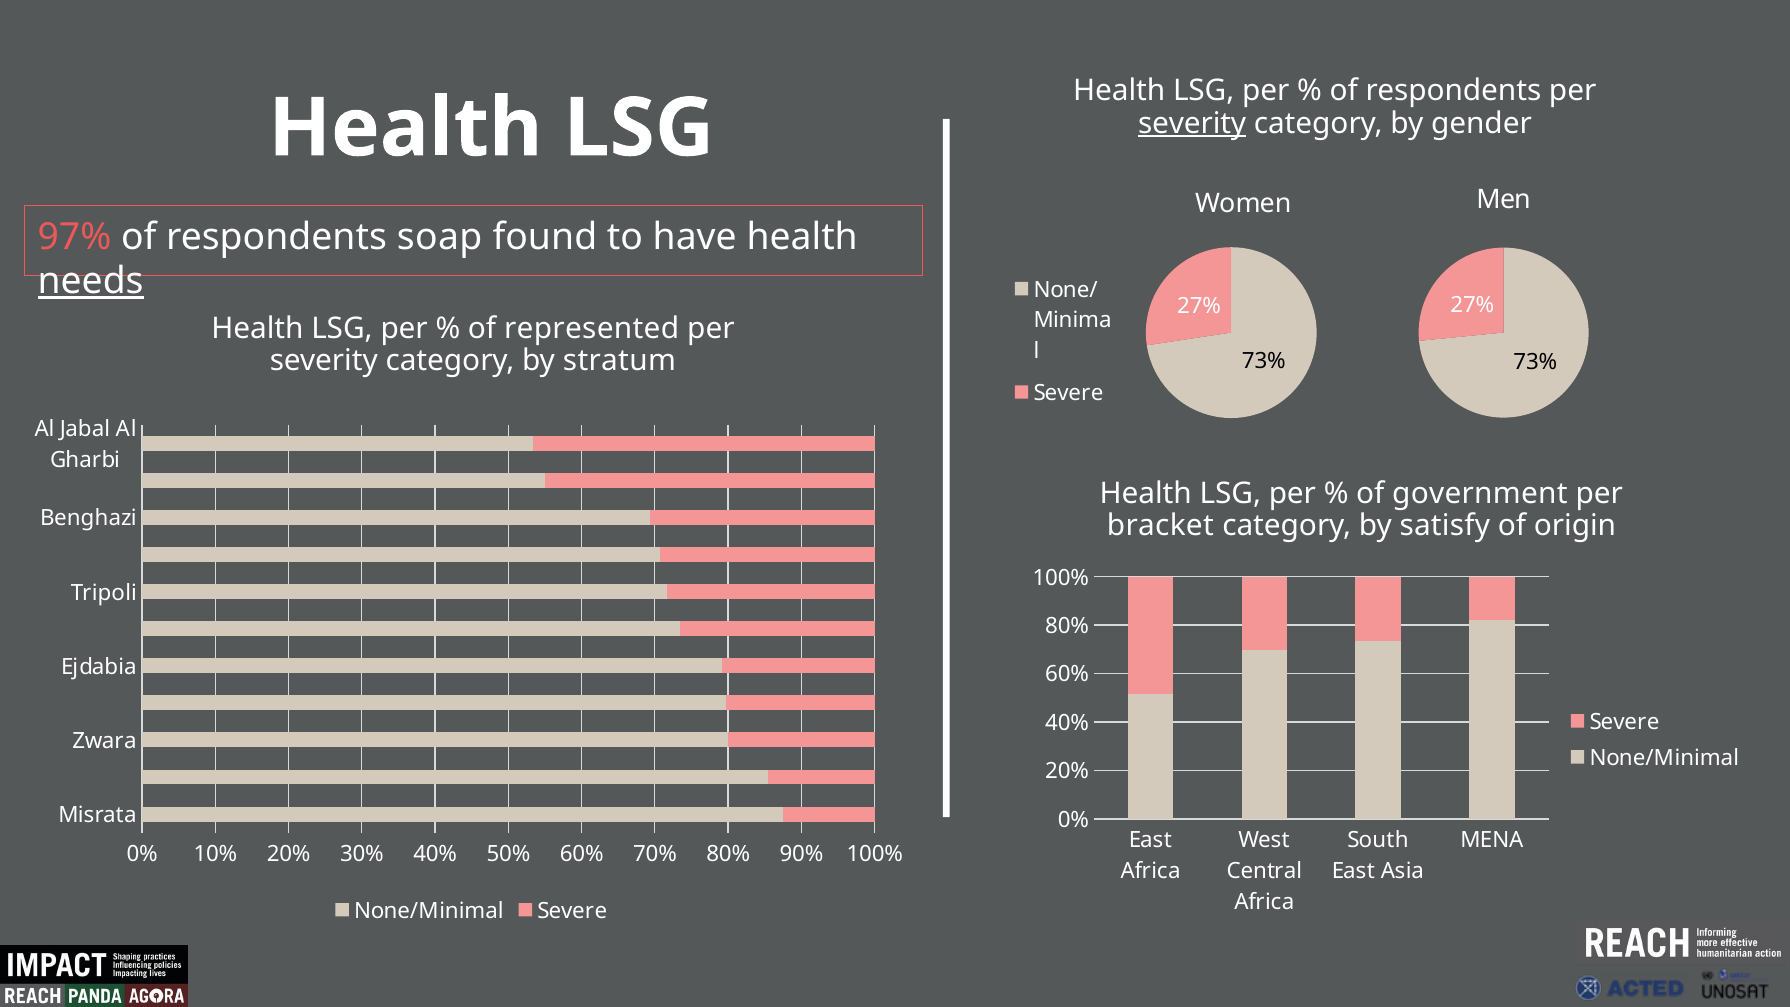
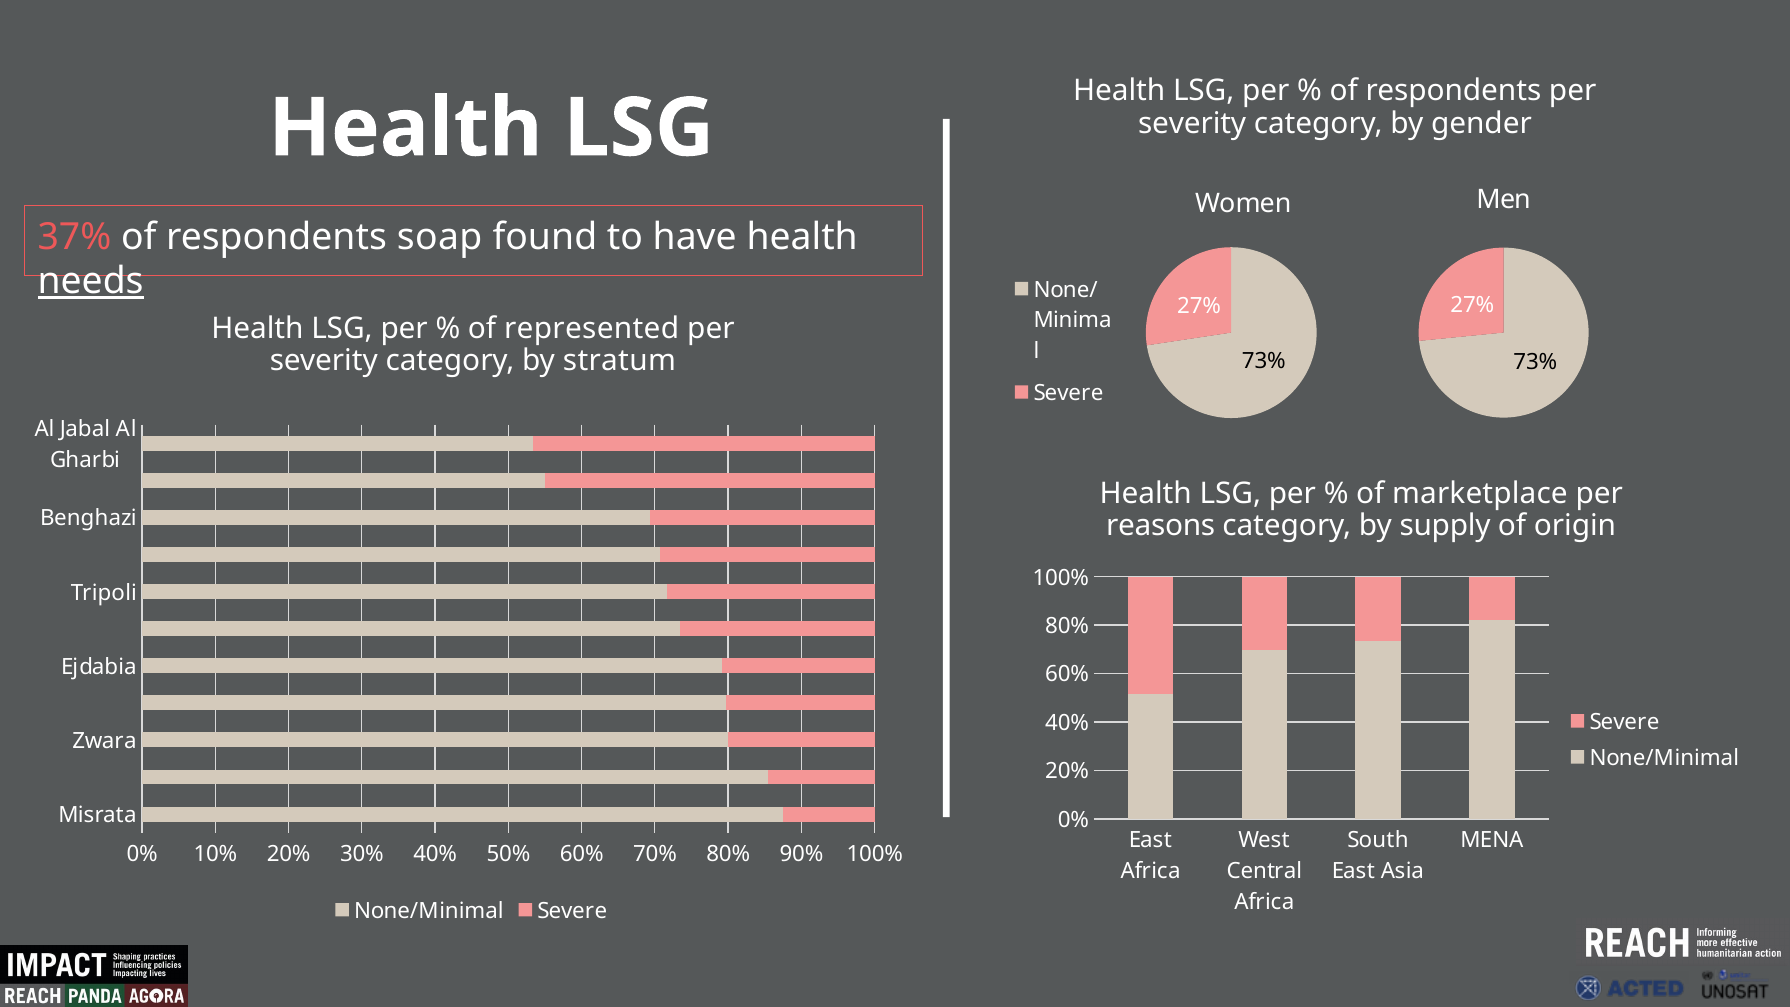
severity at (1192, 123) underline: present -> none
97%: 97% -> 37%
government: government -> marketplace
bracket: bracket -> reasons
satisfy: satisfy -> supply
